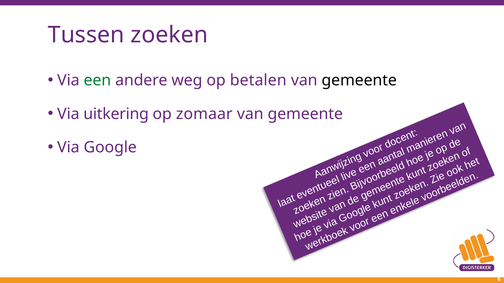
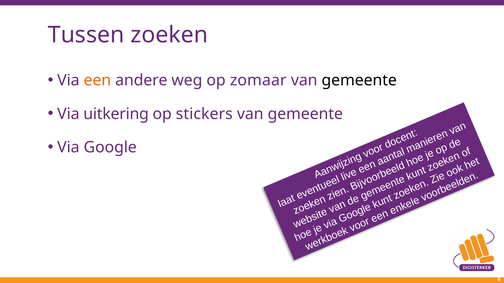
een colour: green -> orange
betalen: betalen -> zomaar
zomaar: zomaar -> stickers
